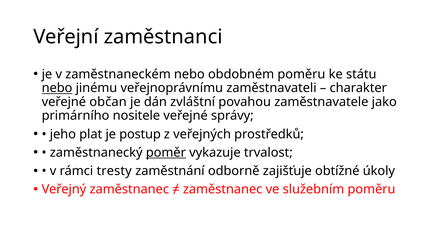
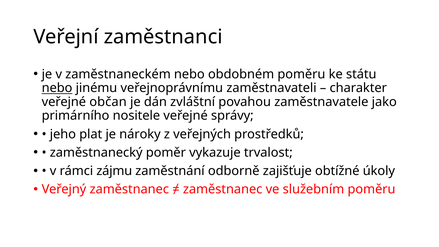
postup: postup -> nároky
poměr underline: present -> none
tresty: tresty -> zájmu
